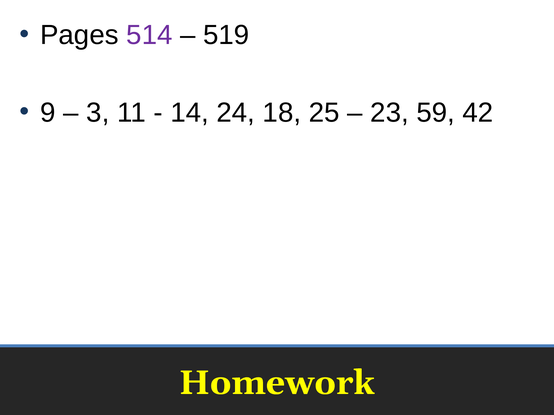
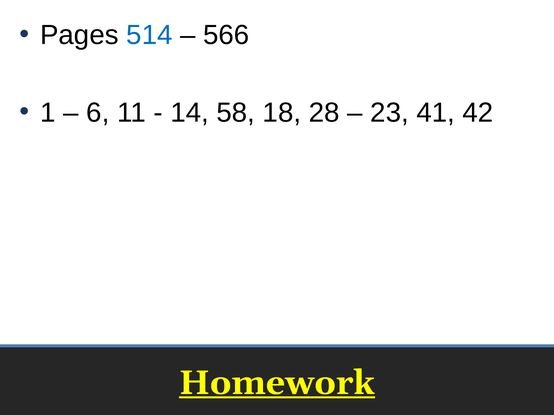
514 colour: purple -> blue
519: 519 -> 566
9: 9 -> 1
3: 3 -> 6
24: 24 -> 58
25: 25 -> 28
59: 59 -> 41
Homework underline: none -> present
